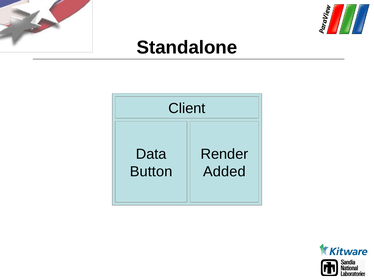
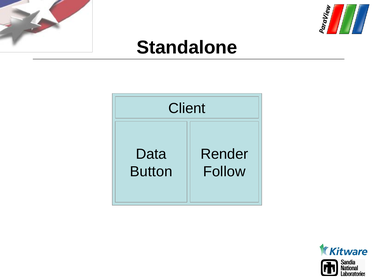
Added: Added -> Follow
